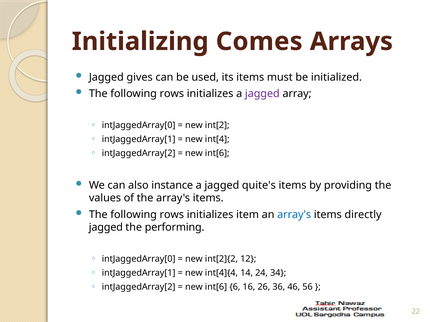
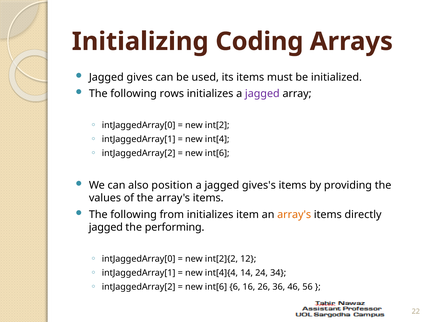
Comes: Comes -> Coding
instance: instance -> position
quite's: quite's -> gives's
rows at (172, 215): rows -> from
array's at (294, 215) colour: blue -> orange
